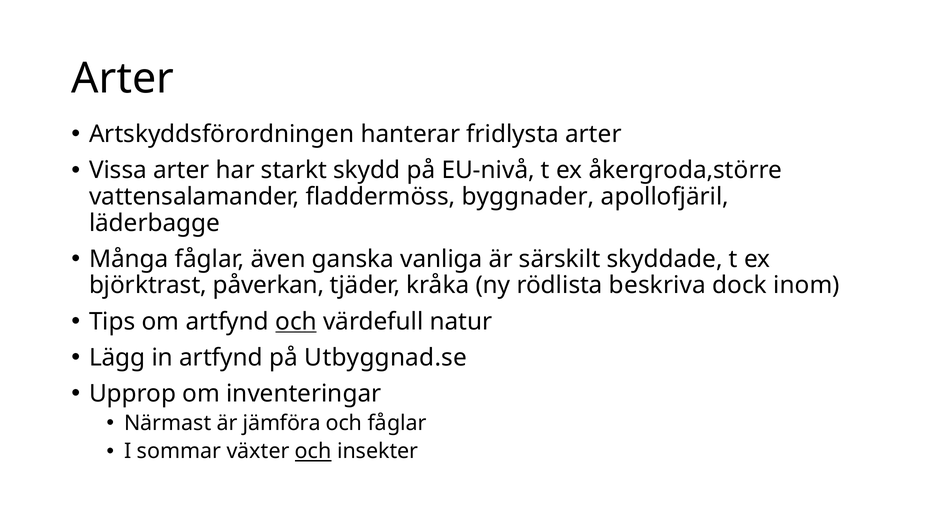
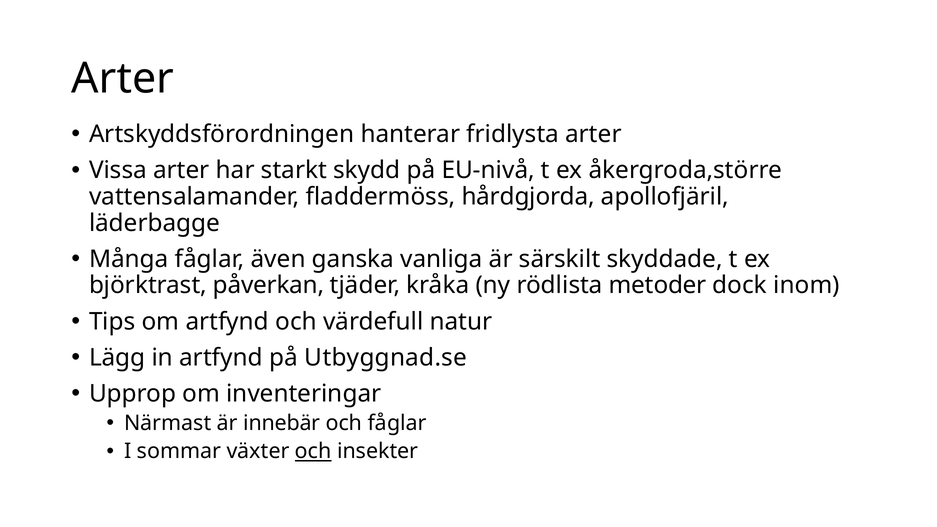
byggnader: byggnader -> hårdgjorda
beskriva: beskriva -> metoder
och at (296, 322) underline: present -> none
jämföra: jämföra -> innebär
